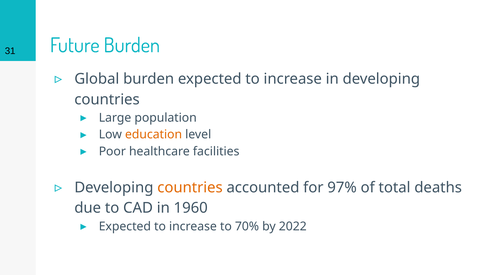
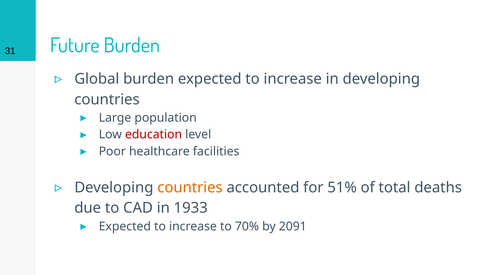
education colour: orange -> red
97%: 97% -> 51%
1960: 1960 -> 1933
2022: 2022 -> 2091
